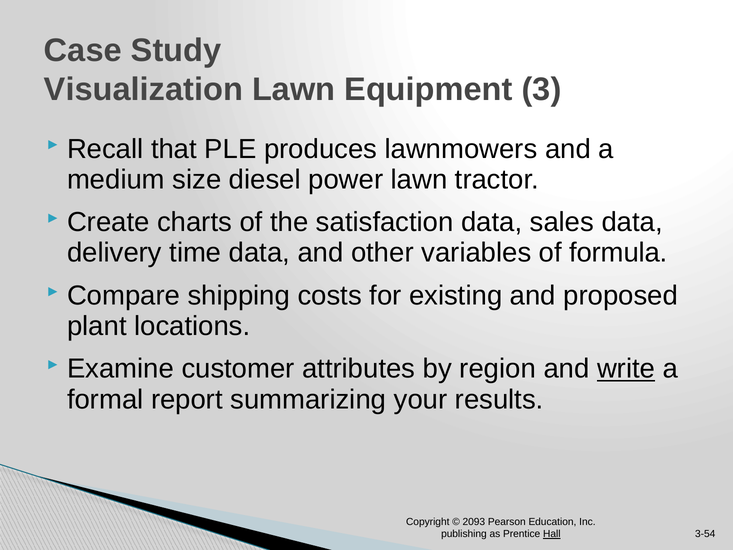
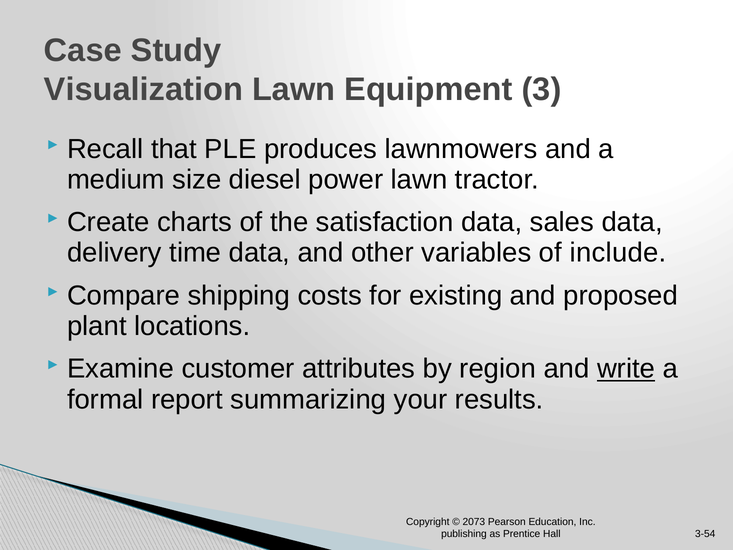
formula: formula -> include
2093: 2093 -> 2073
Hall underline: present -> none
